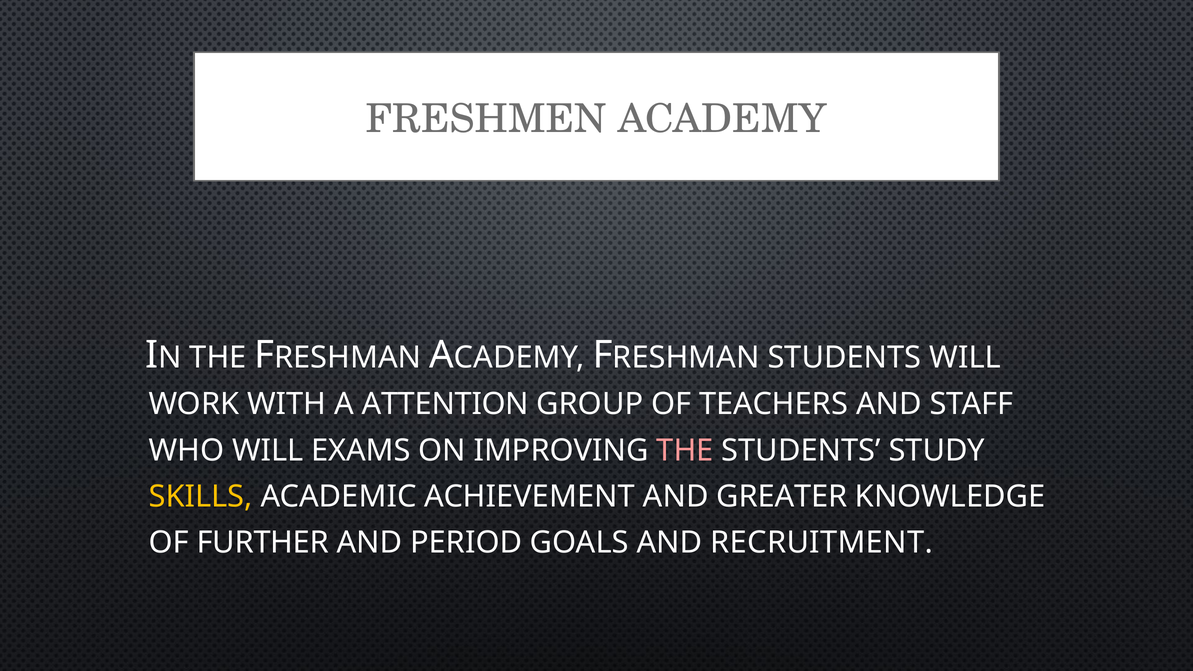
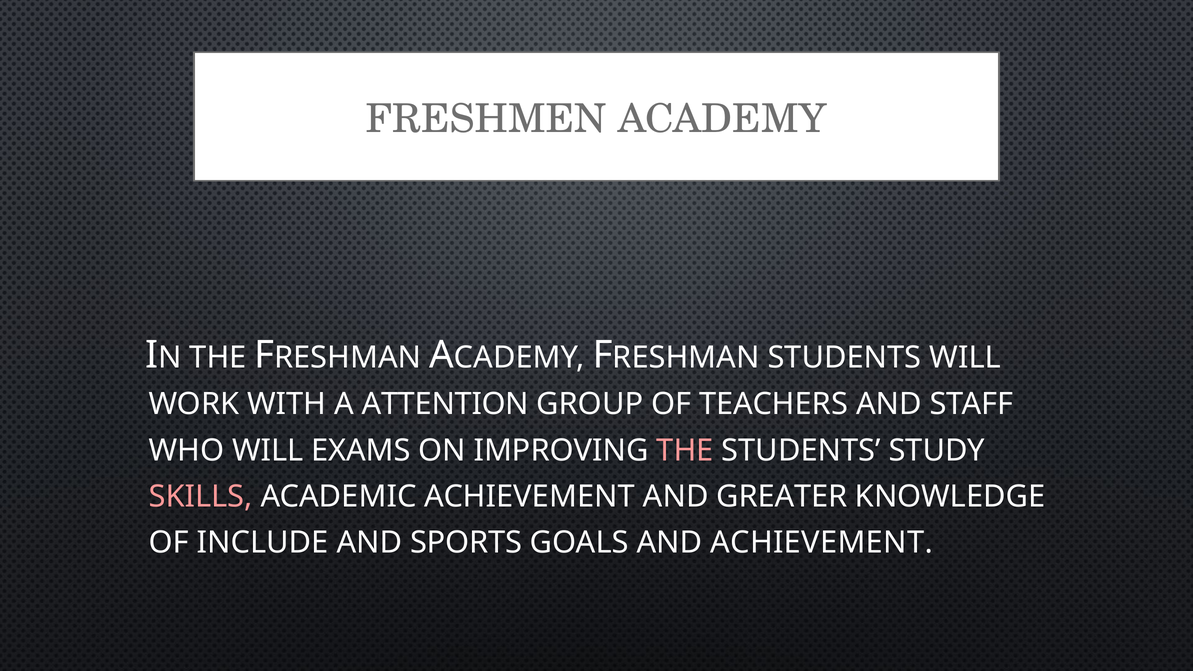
SKILLS colour: yellow -> pink
FURTHER: FURTHER -> INCLUDE
PERIOD: PERIOD -> SPORTS
AND RECRUITMENT: RECRUITMENT -> ACHIEVEMENT
